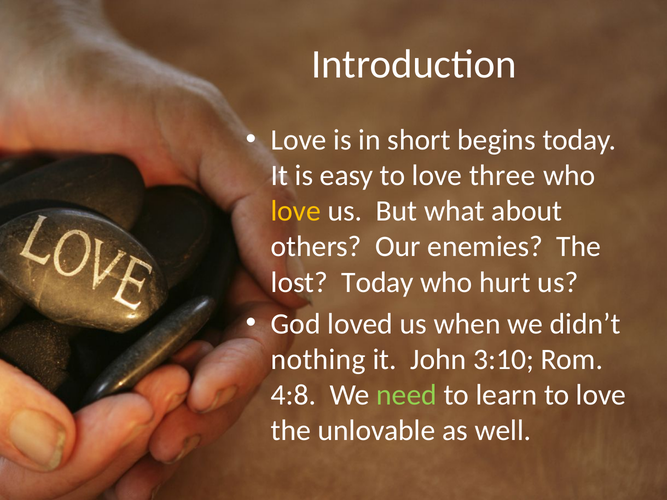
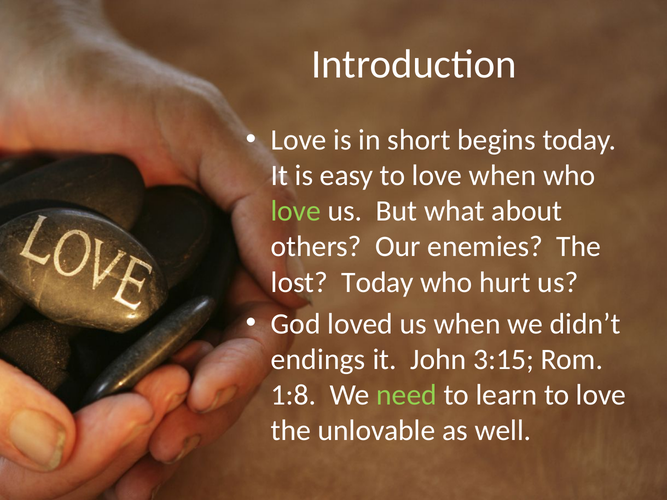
love three: three -> when
love at (296, 211) colour: yellow -> light green
nothing: nothing -> endings
3:10: 3:10 -> 3:15
4:8: 4:8 -> 1:8
